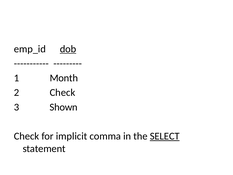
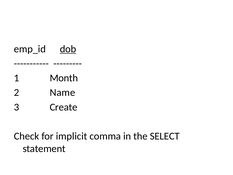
2 Check: Check -> Name
Shown: Shown -> Create
SELECT underline: present -> none
